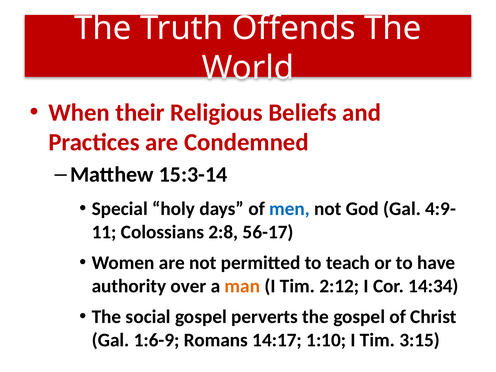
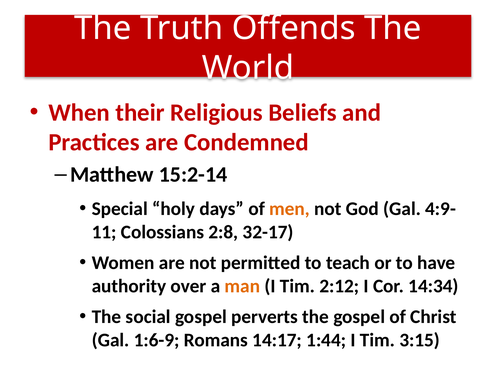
15:3-14: 15:3-14 -> 15:2-14
men colour: blue -> orange
56-17: 56-17 -> 32-17
1:10: 1:10 -> 1:44
